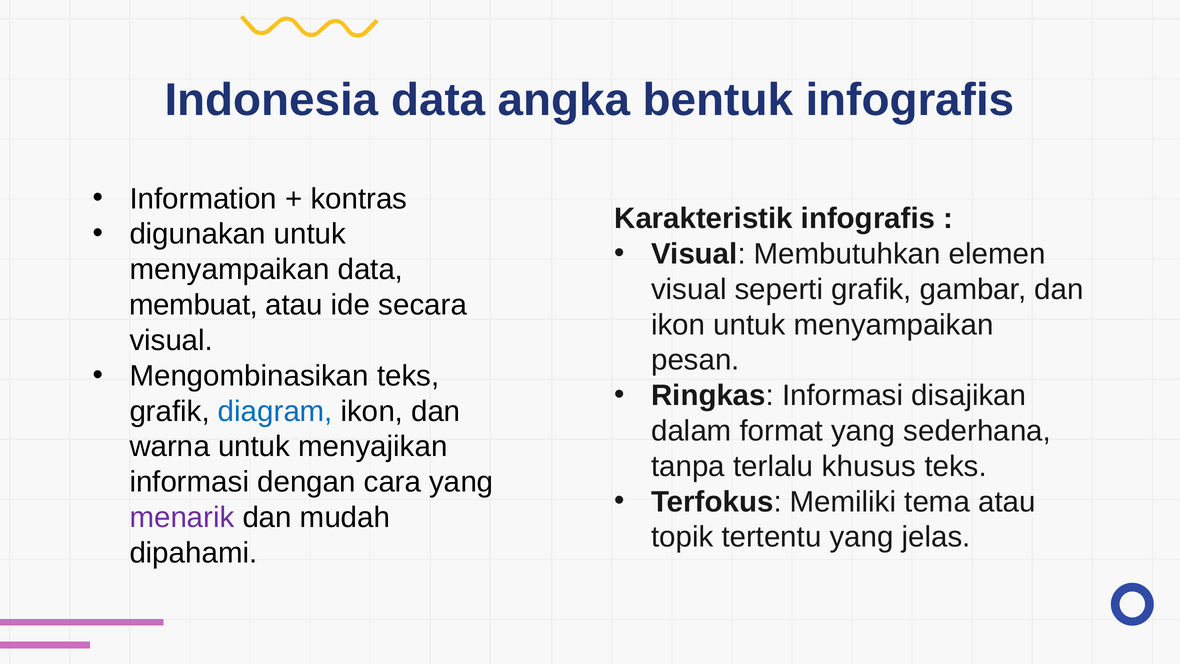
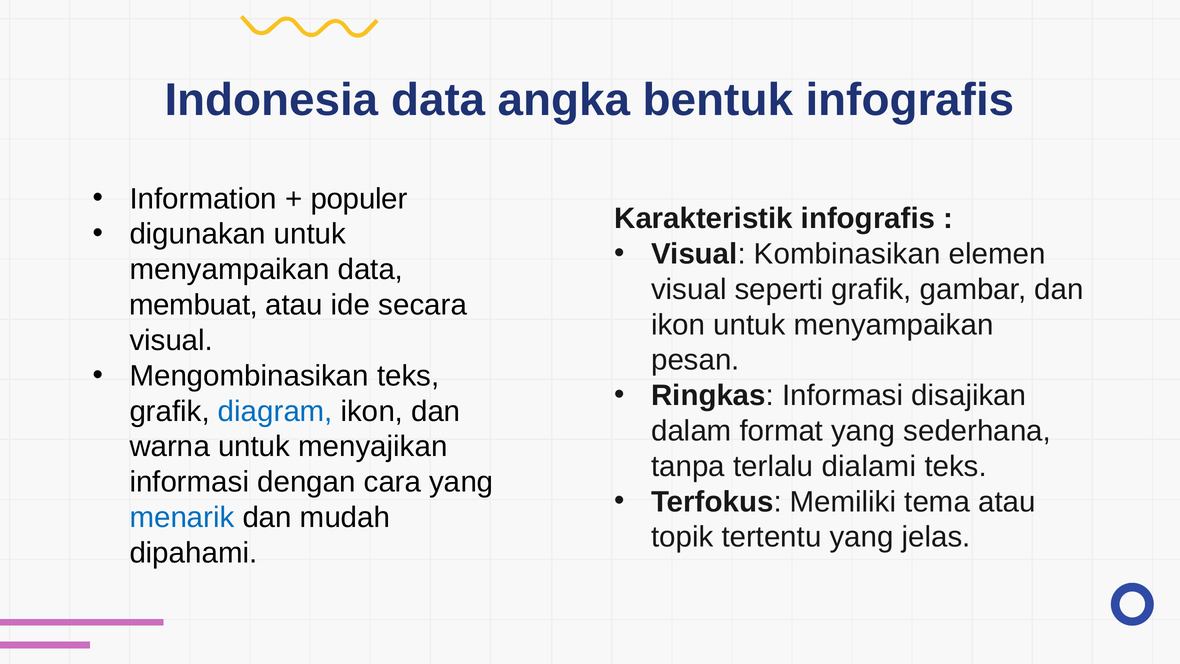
kontras: kontras -> populer
Membutuhkan: Membutuhkan -> Kombinasikan
khusus: khusus -> dialami
menarik colour: purple -> blue
